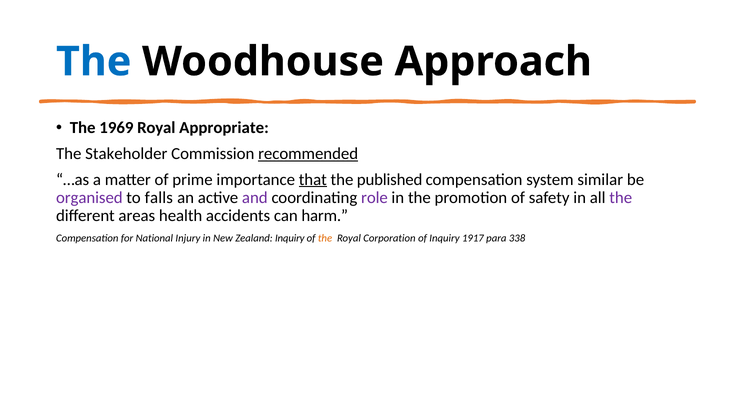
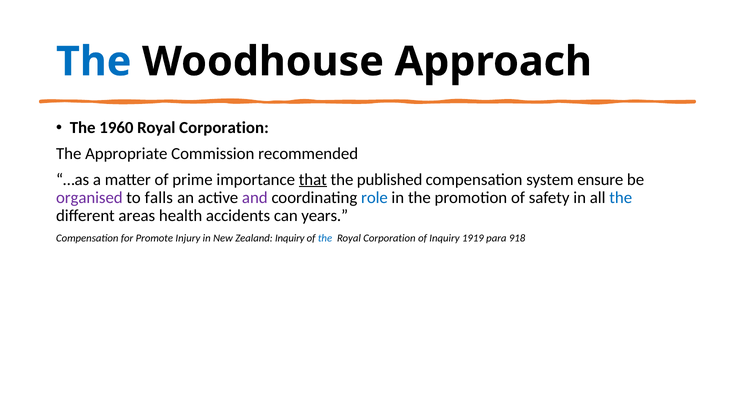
1969: 1969 -> 1960
Appropriate at (224, 128): Appropriate -> Corporation
Stakeholder: Stakeholder -> Appropriate
recommended underline: present -> none
similar: similar -> ensure
role colour: purple -> blue
the at (621, 198) colour: purple -> blue
harm: harm -> years
National: National -> Promote
the at (325, 239) colour: orange -> blue
1917: 1917 -> 1919
338: 338 -> 918
